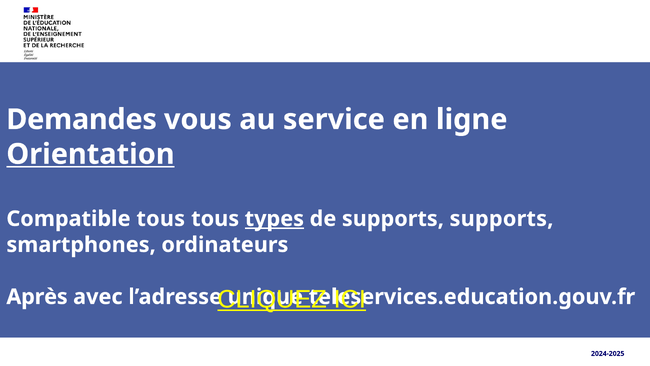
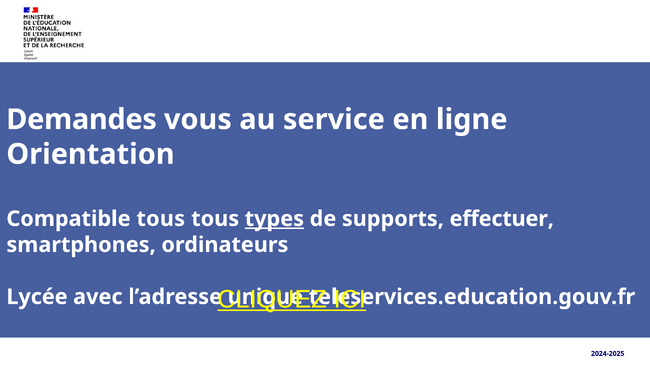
Orientation underline: present -> none
supports supports: supports -> effectuer
Après: Après -> Lycée
